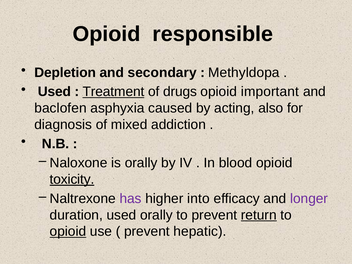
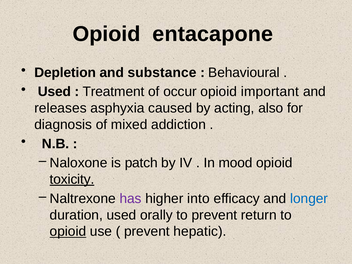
responsible: responsible -> entacapone
secondary: secondary -> substance
Methyldopa: Methyldopa -> Behavioural
Treatment underline: present -> none
drugs: drugs -> occur
baclofen: baclofen -> releases
is orally: orally -> patch
blood: blood -> mood
longer colour: purple -> blue
return underline: present -> none
